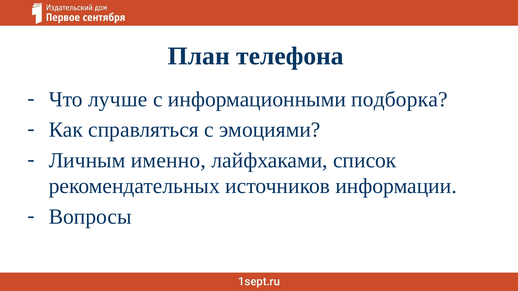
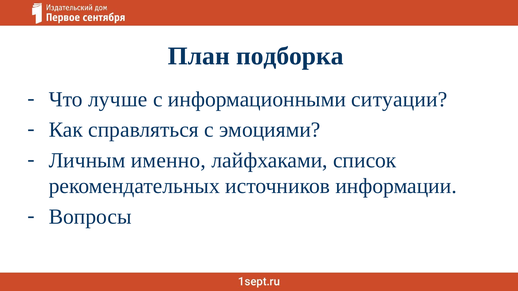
телефона: телефона -> подборка
подборка: подборка -> ситуации
